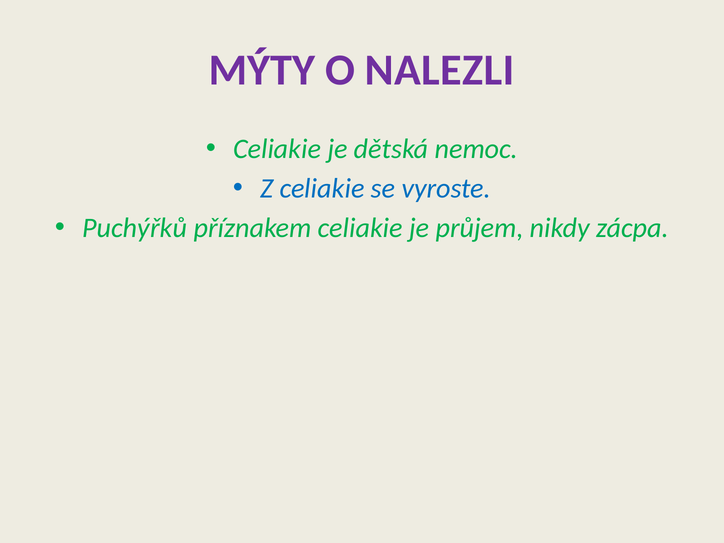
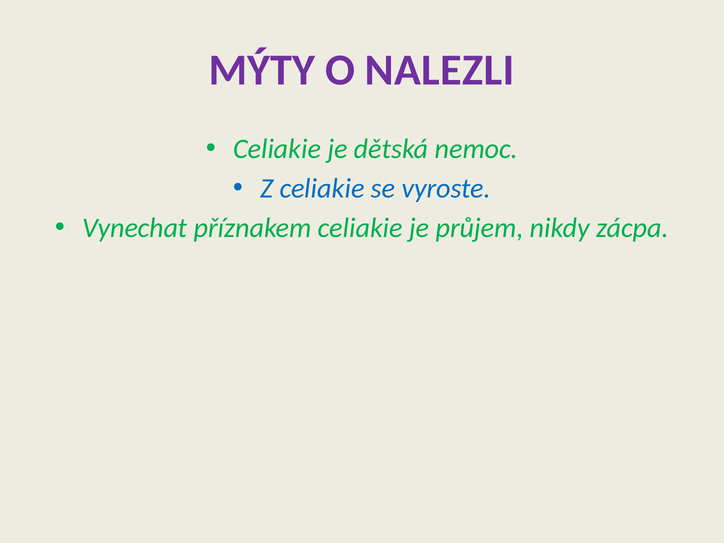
Puchýřků: Puchýřků -> Vynechat
